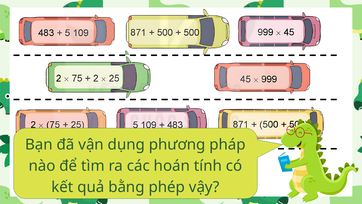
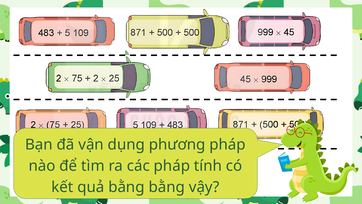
các hoán: hoán -> pháp
bằng phép: phép -> bằng
